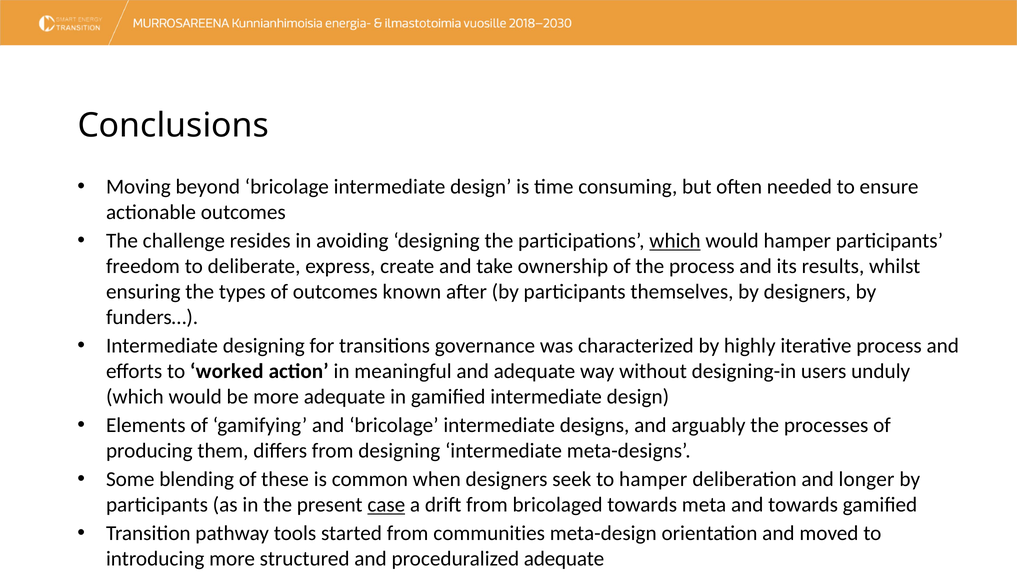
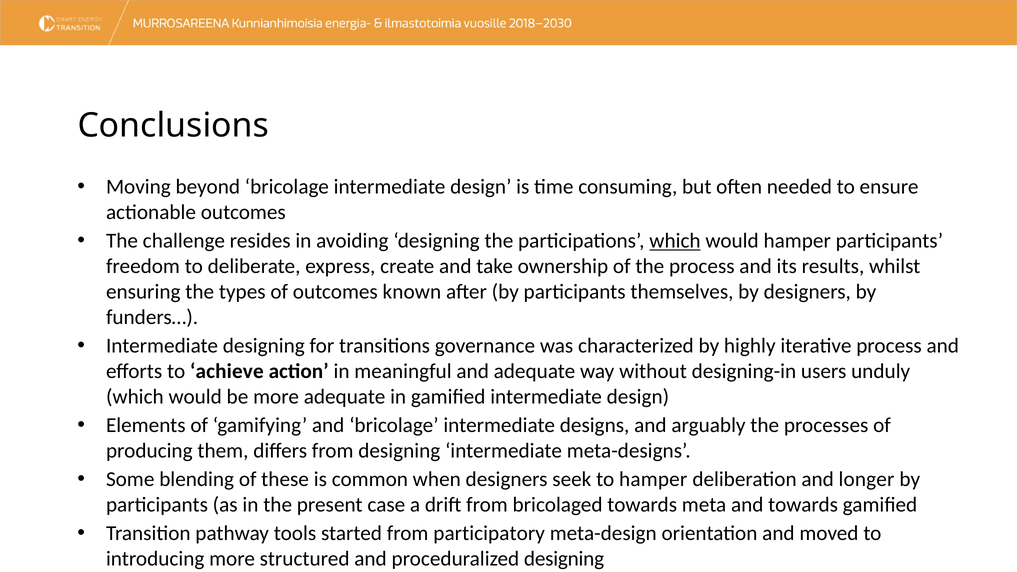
worked: worked -> achieve
case underline: present -> none
communities: communities -> participatory
proceduralized adequate: adequate -> designing
